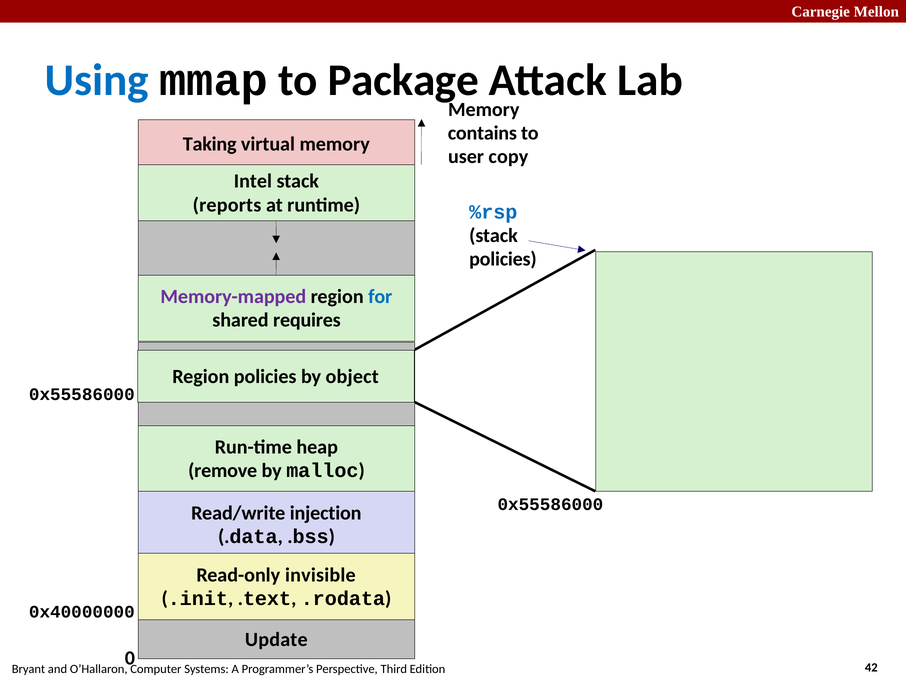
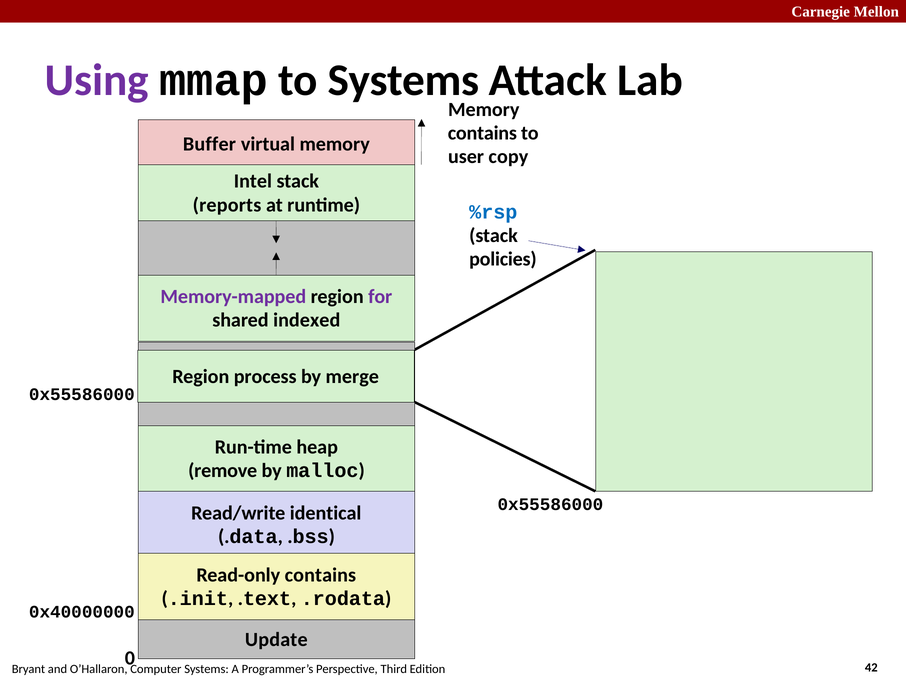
Using colour: blue -> purple
to Package: Package -> Systems
Taking: Taking -> Buffer
for colour: blue -> purple
requires: requires -> indexed
Region policies: policies -> process
object: object -> merge
injection: injection -> identical
Read-only invisible: invisible -> contains
